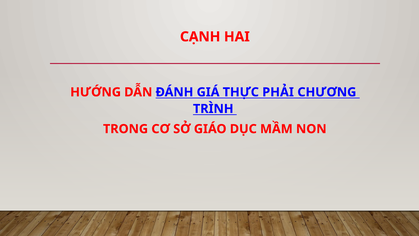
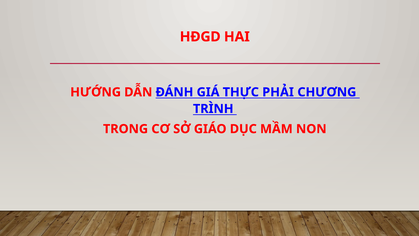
CẠNH: CẠNH -> HĐGD
